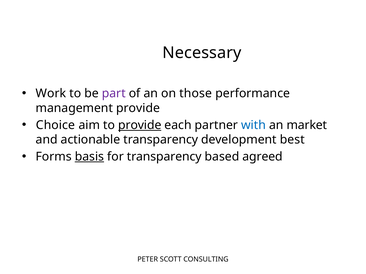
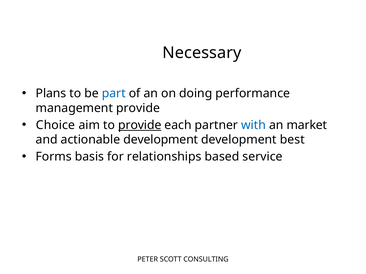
Work: Work -> Plans
part colour: purple -> blue
those: those -> doing
actionable transparency: transparency -> development
basis underline: present -> none
for transparency: transparency -> relationships
agreed: agreed -> service
